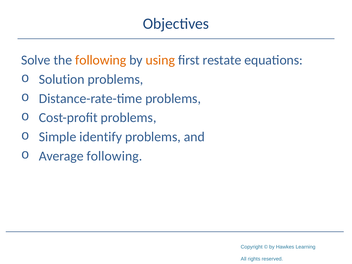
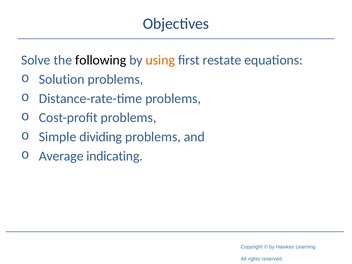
following at (101, 60) colour: orange -> black
identify: identify -> dividing
Average following: following -> indicating
